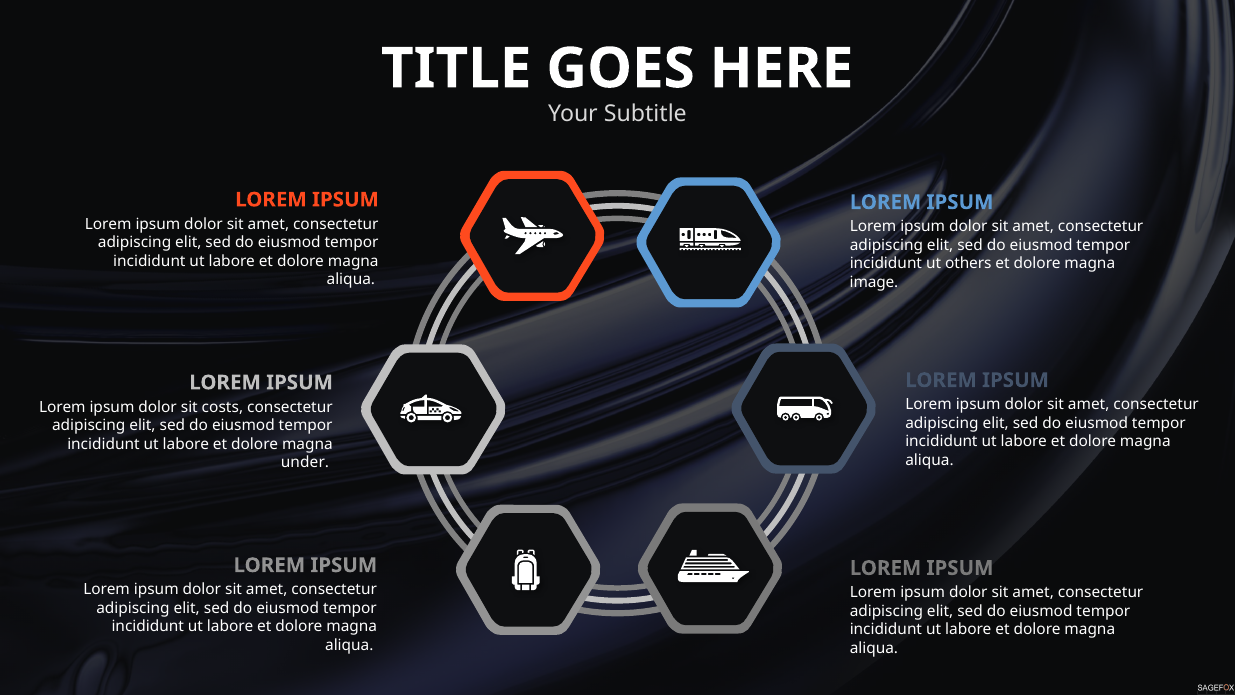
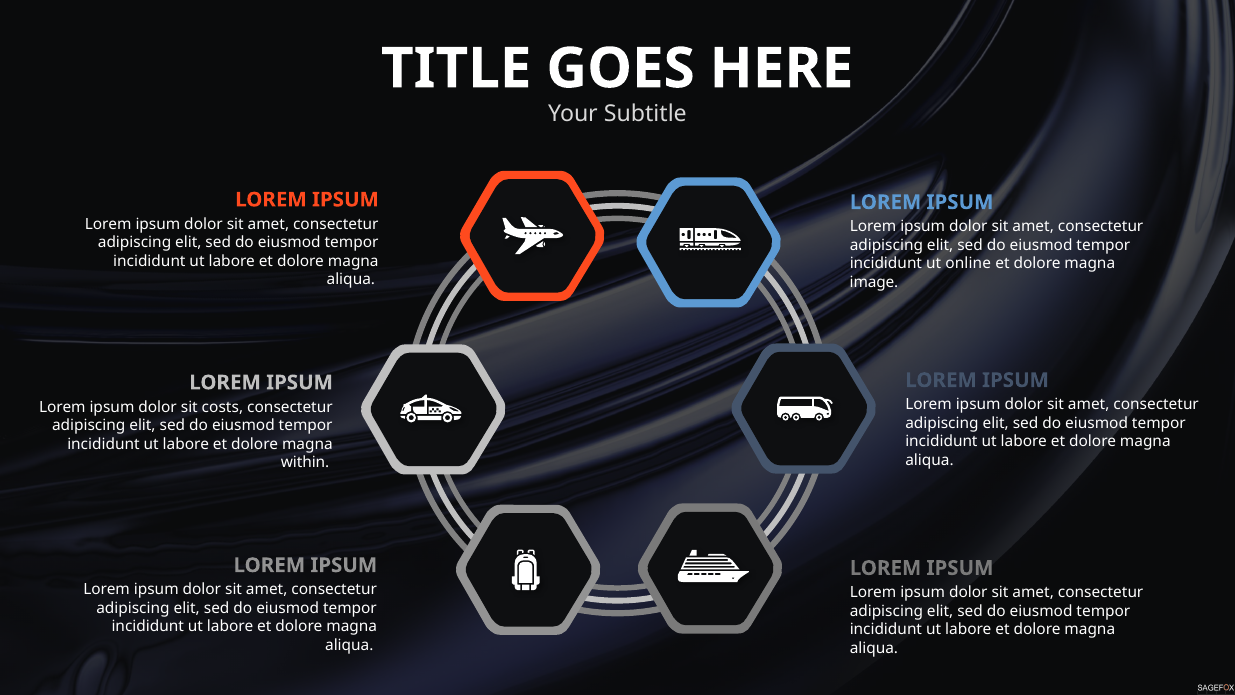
others: others -> online
under: under -> within
